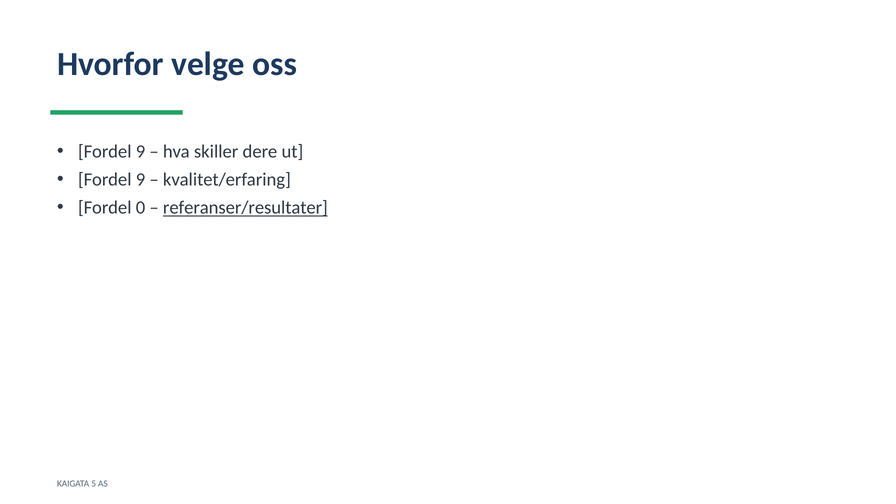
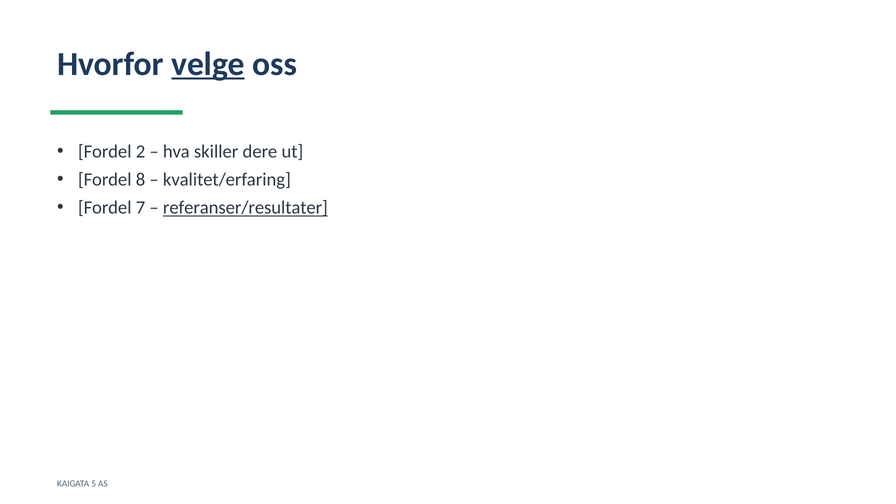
velge underline: none -> present
9 at (141, 152): 9 -> 2
9 at (141, 180): 9 -> 8
0: 0 -> 7
